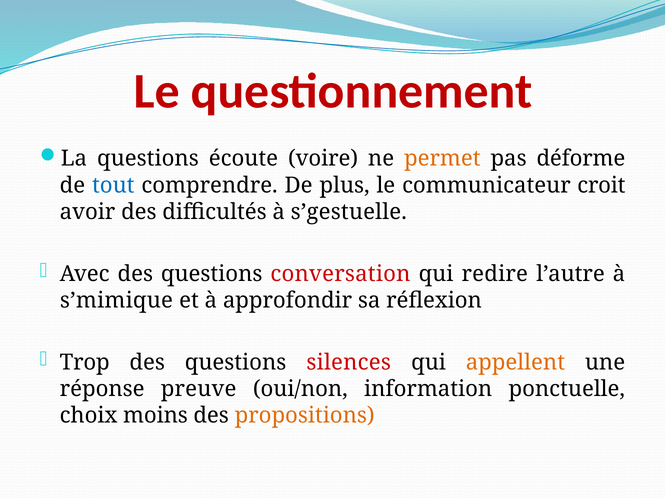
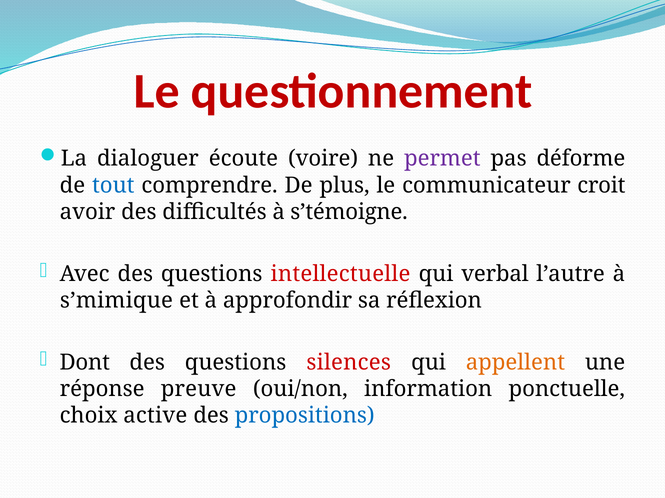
La questions: questions -> dialoguer
permet colour: orange -> purple
s’gestuelle: s’gestuelle -> s’témoigne
conversation: conversation -> intellectuelle
redire: redire -> verbal
Trop: Trop -> Dont
moins: moins -> active
propositions colour: orange -> blue
